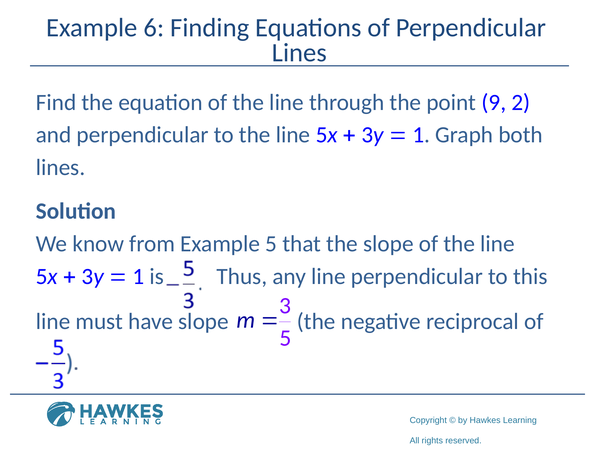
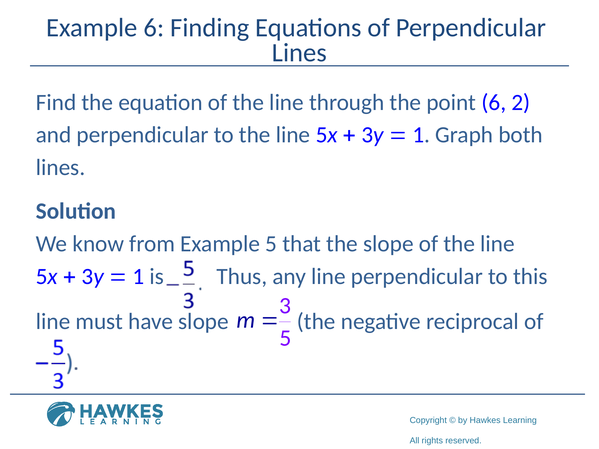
point 9: 9 -> 6
